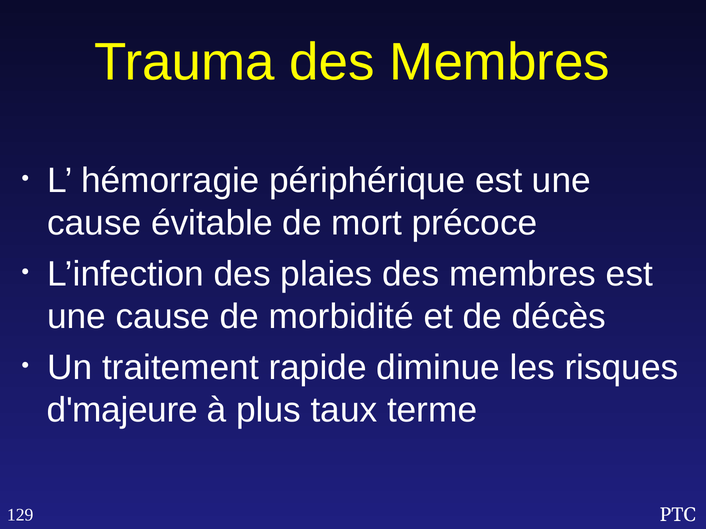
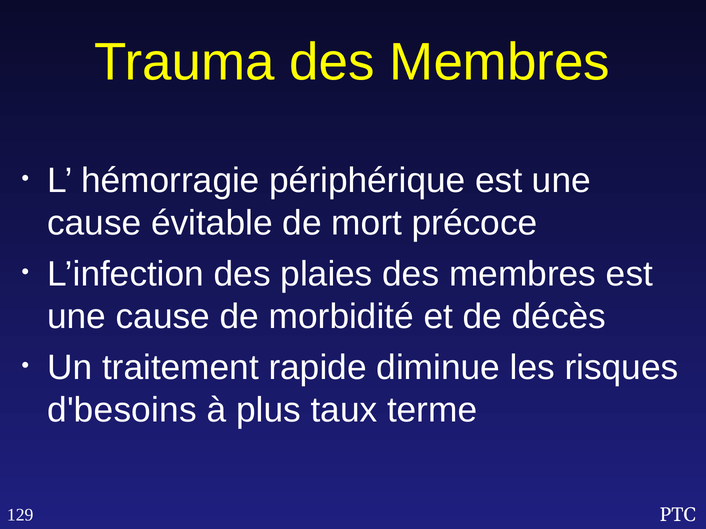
d'majeure: d'majeure -> d'besoins
